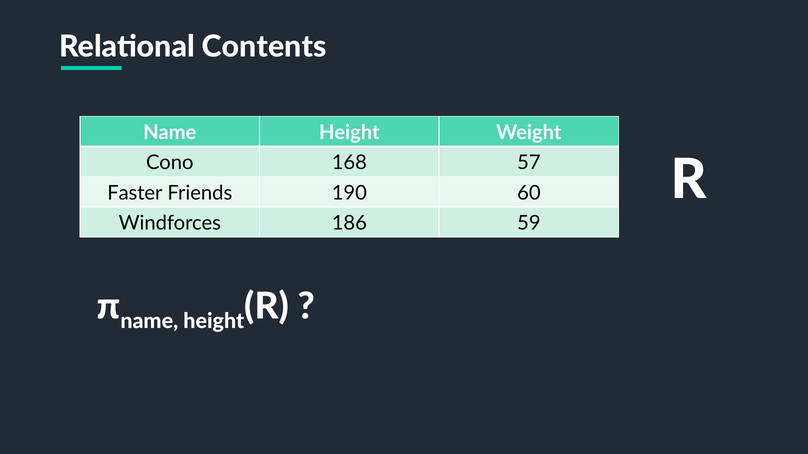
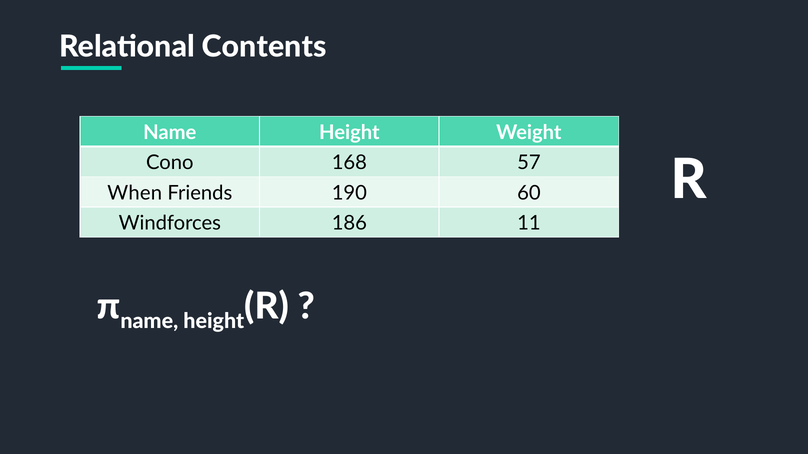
Faster: Faster -> When
59: 59 -> 11
